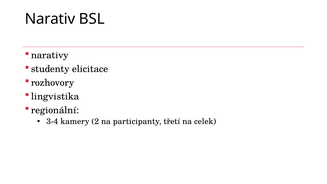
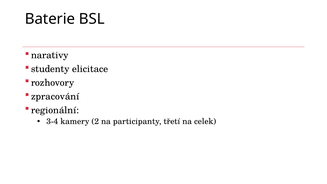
Narativ: Narativ -> Baterie
lingvistika: lingvistika -> zpracování
